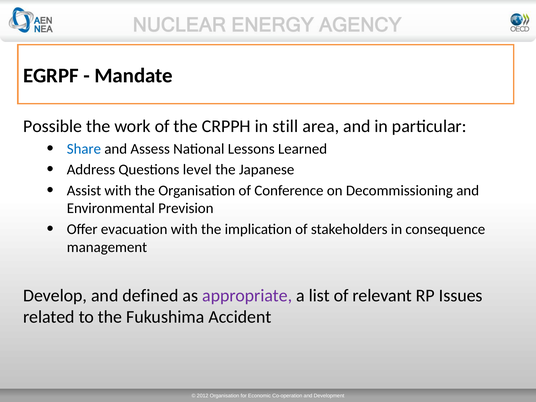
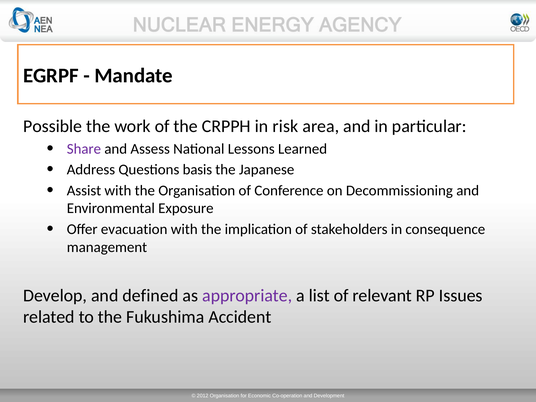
still: still -> risk
Share colour: blue -> purple
level: level -> basis
Prevision: Prevision -> Exposure
